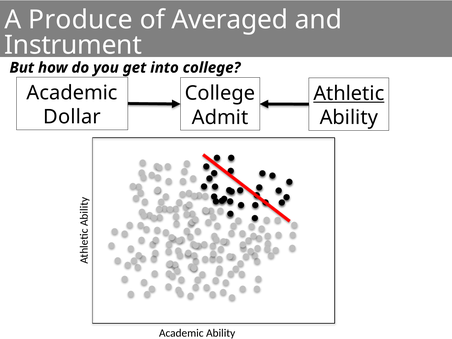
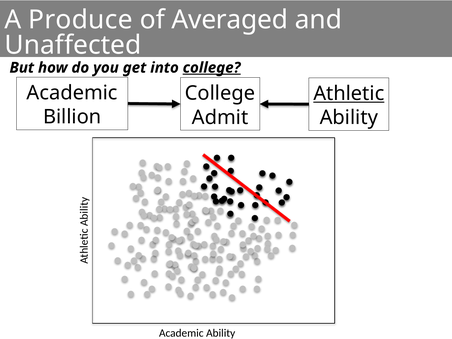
Instrument: Instrument -> Unaffected
college at (212, 68) underline: none -> present
Dollar: Dollar -> Billion
